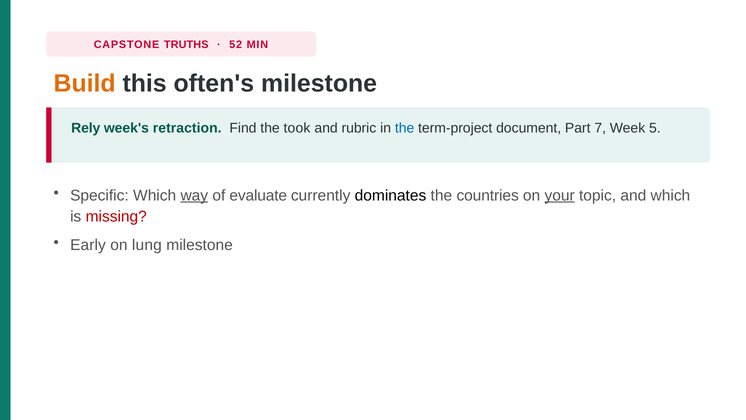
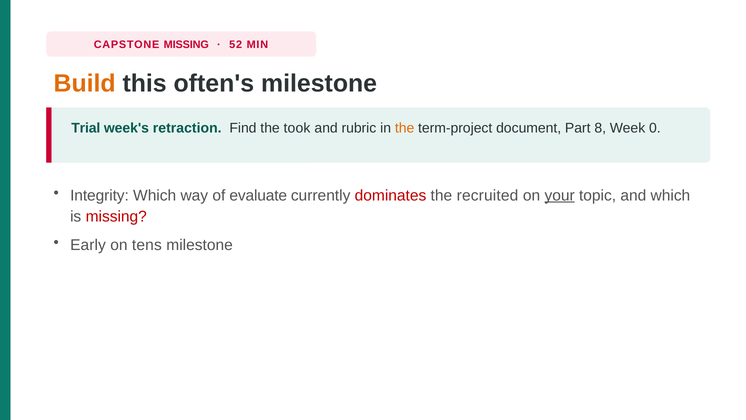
CAPSTONE TRUTHS: TRUTHS -> MISSING
Rely: Rely -> Trial
the at (405, 128) colour: blue -> orange
7: 7 -> 8
5: 5 -> 0
Specific: Specific -> Integrity
way underline: present -> none
dominates colour: black -> red
countries: countries -> recruited
lung: lung -> tens
